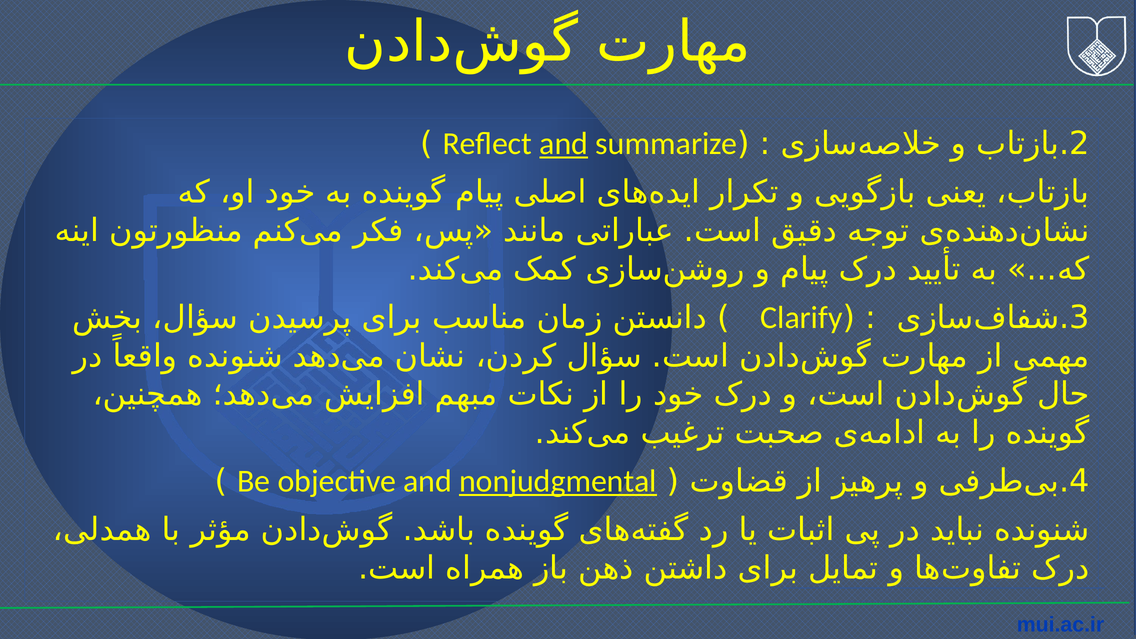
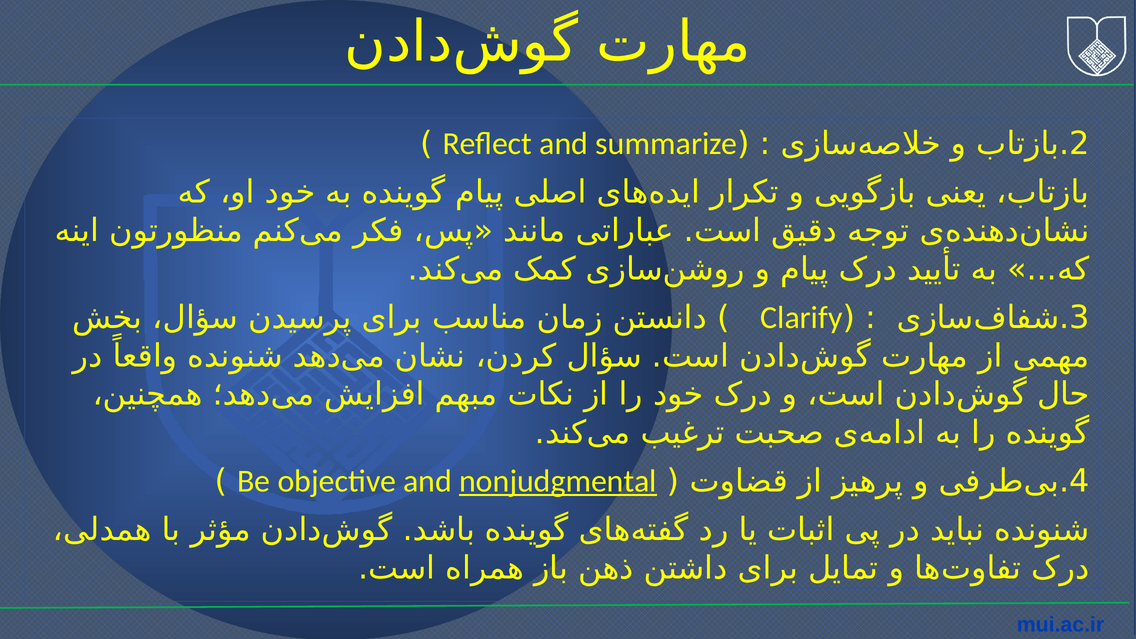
and at (564, 144) underline: present -> none
